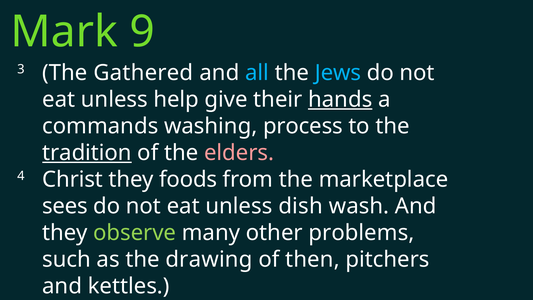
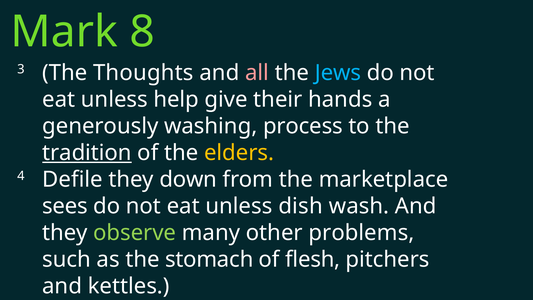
9: 9 -> 8
Gathered: Gathered -> Thoughts
all colour: light blue -> pink
hands underline: present -> none
commands: commands -> generously
elders colour: pink -> yellow
Christ: Christ -> Defile
foods: foods -> down
drawing: drawing -> stomach
then: then -> flesh
